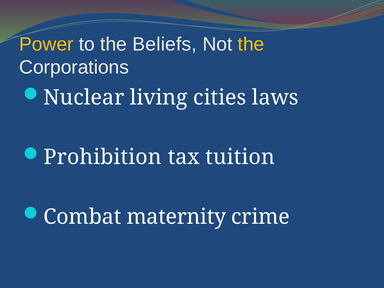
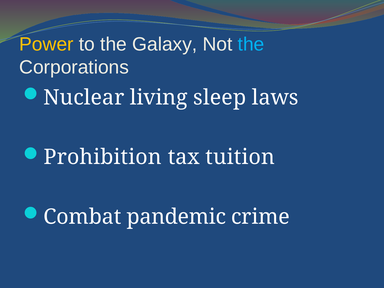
Beliefs: Beliefs -> Galaxy
the at (251, 44) colour: yellow -> light blue
cities: cities -> sleep
maternity: maternity -> pandemic
